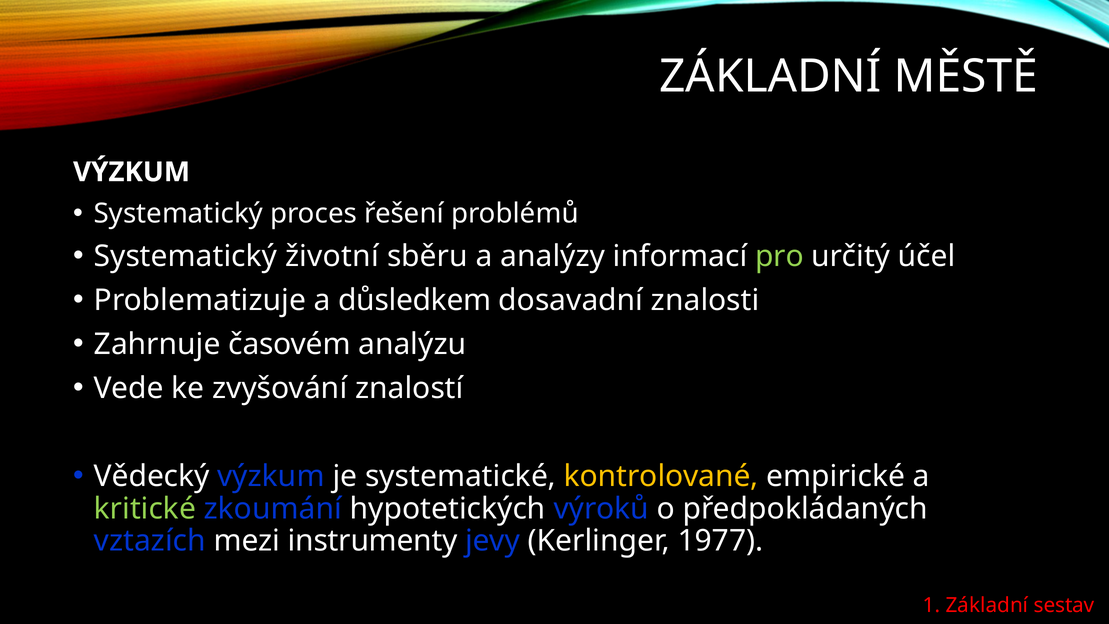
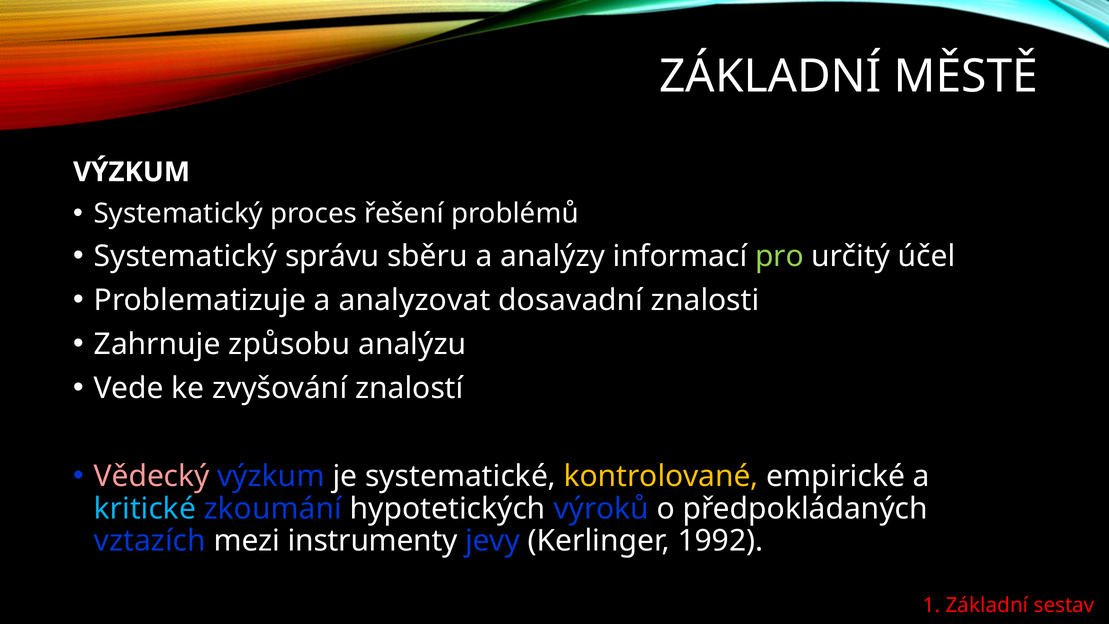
životní: životní -> správu
důsledkem: důsledkem -> analyzovat
časovém: časovém -> způsobu
Vědecký colour: white -> pink
kritické colour: light green -> light blue
1977: 1977 -> 1992
